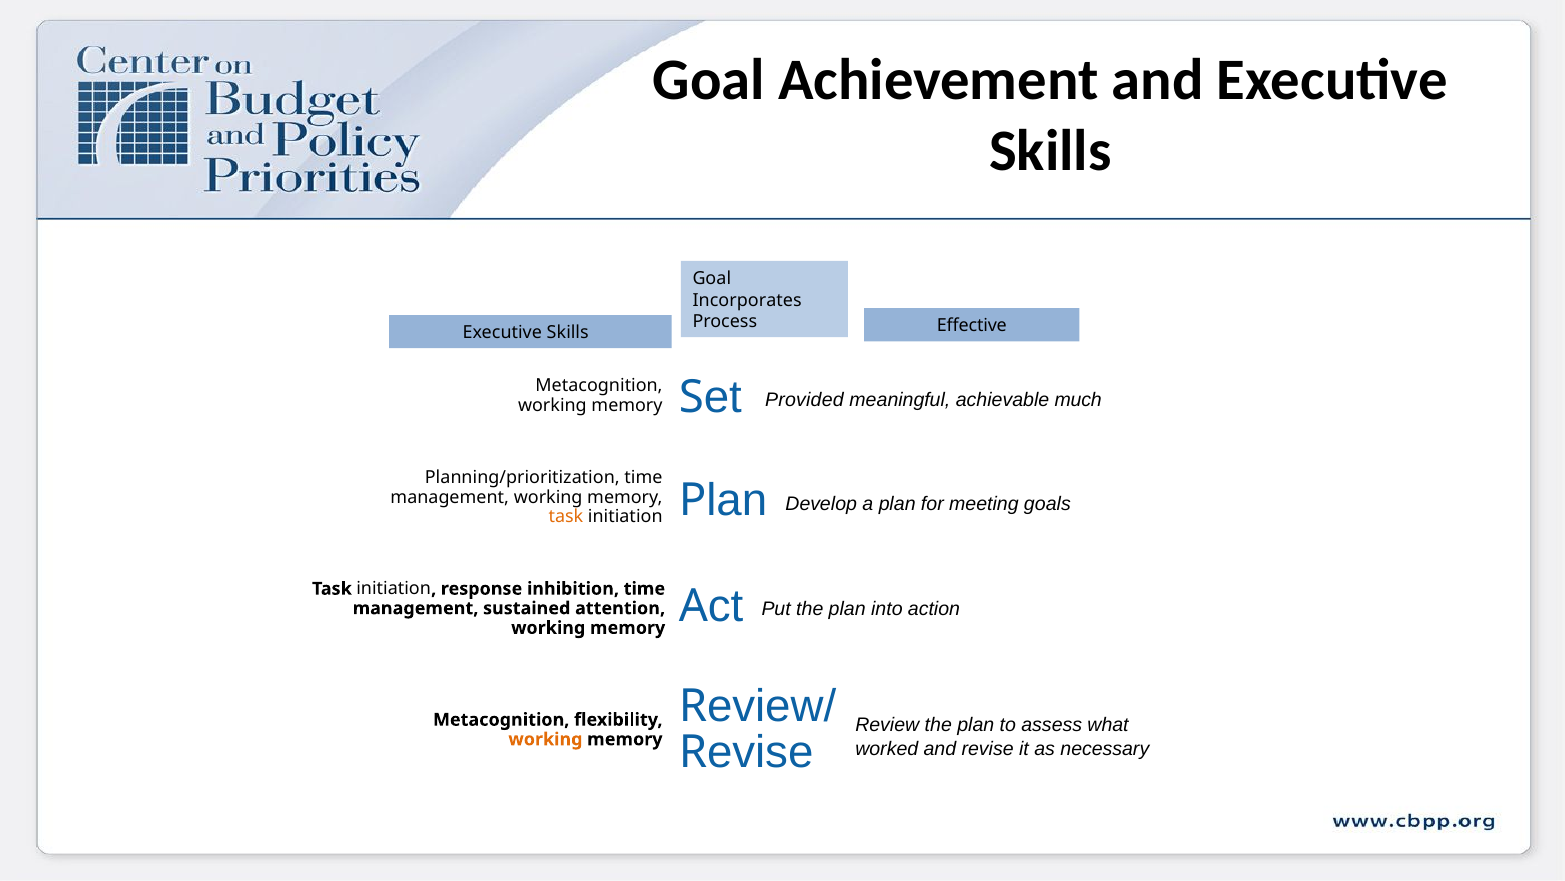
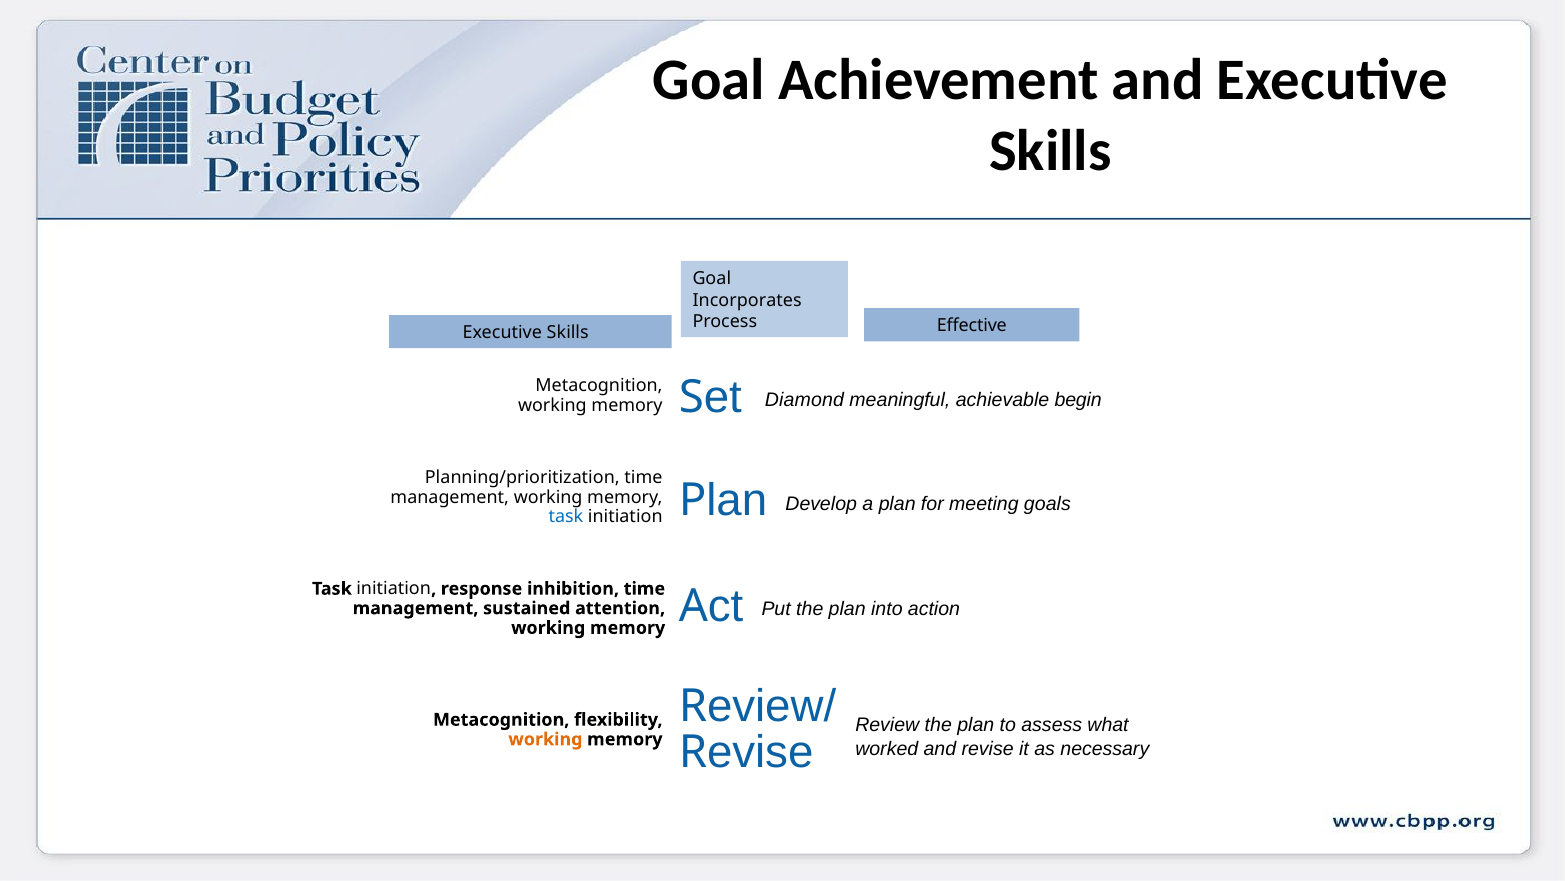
Provided: Provided -> Diamond
much: much -> begin
task at (566, 516) colour: orange -> blue
